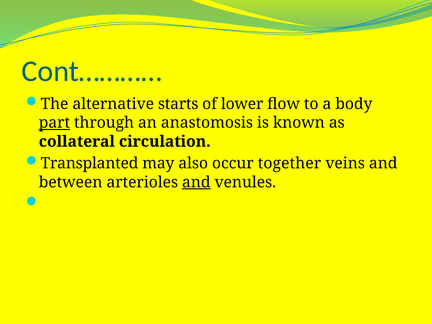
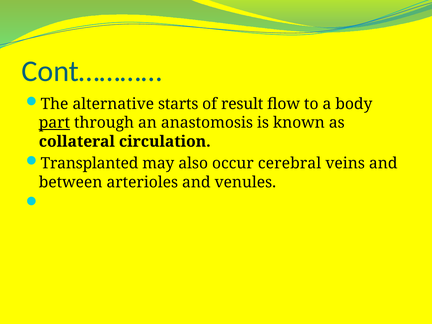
lower: lower -> result
together: together -> cerebral
and at (196, 182) underline: present -> none
